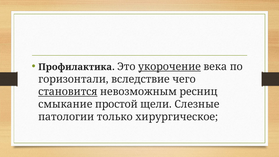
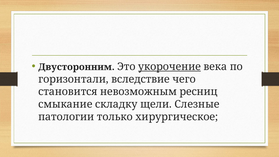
Профилактика: Профилактика -> Двусторонним
становится underline: present -> none
простой: простой -> складку
